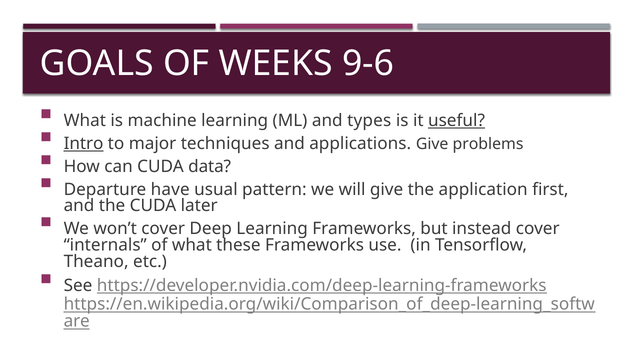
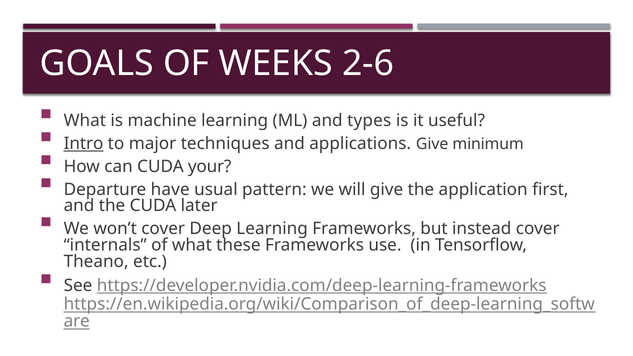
9-6: 9-6 -> 2-6
useful underline: present -> none
problems: problems -> minimum
data: data -> your
